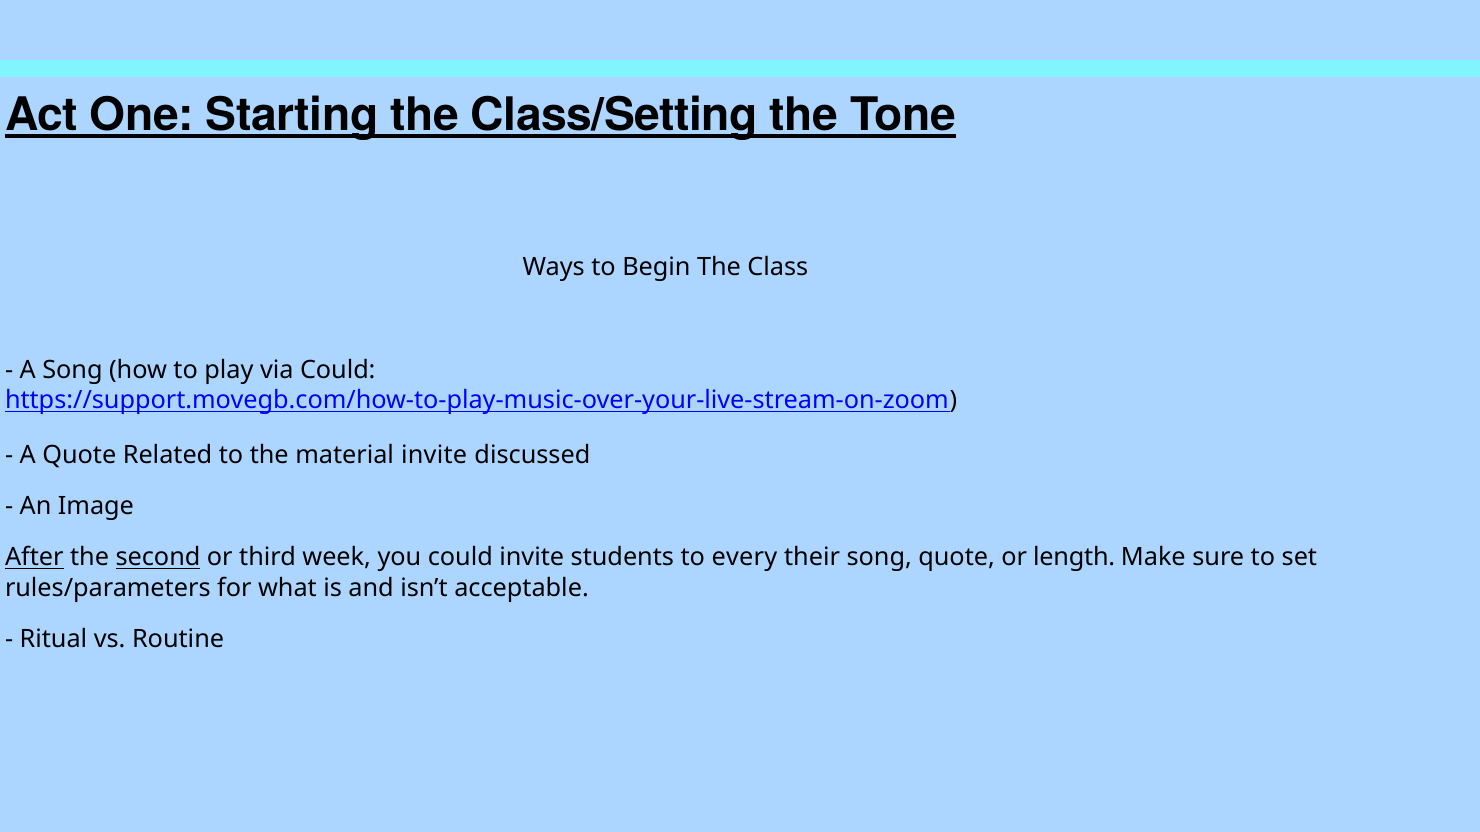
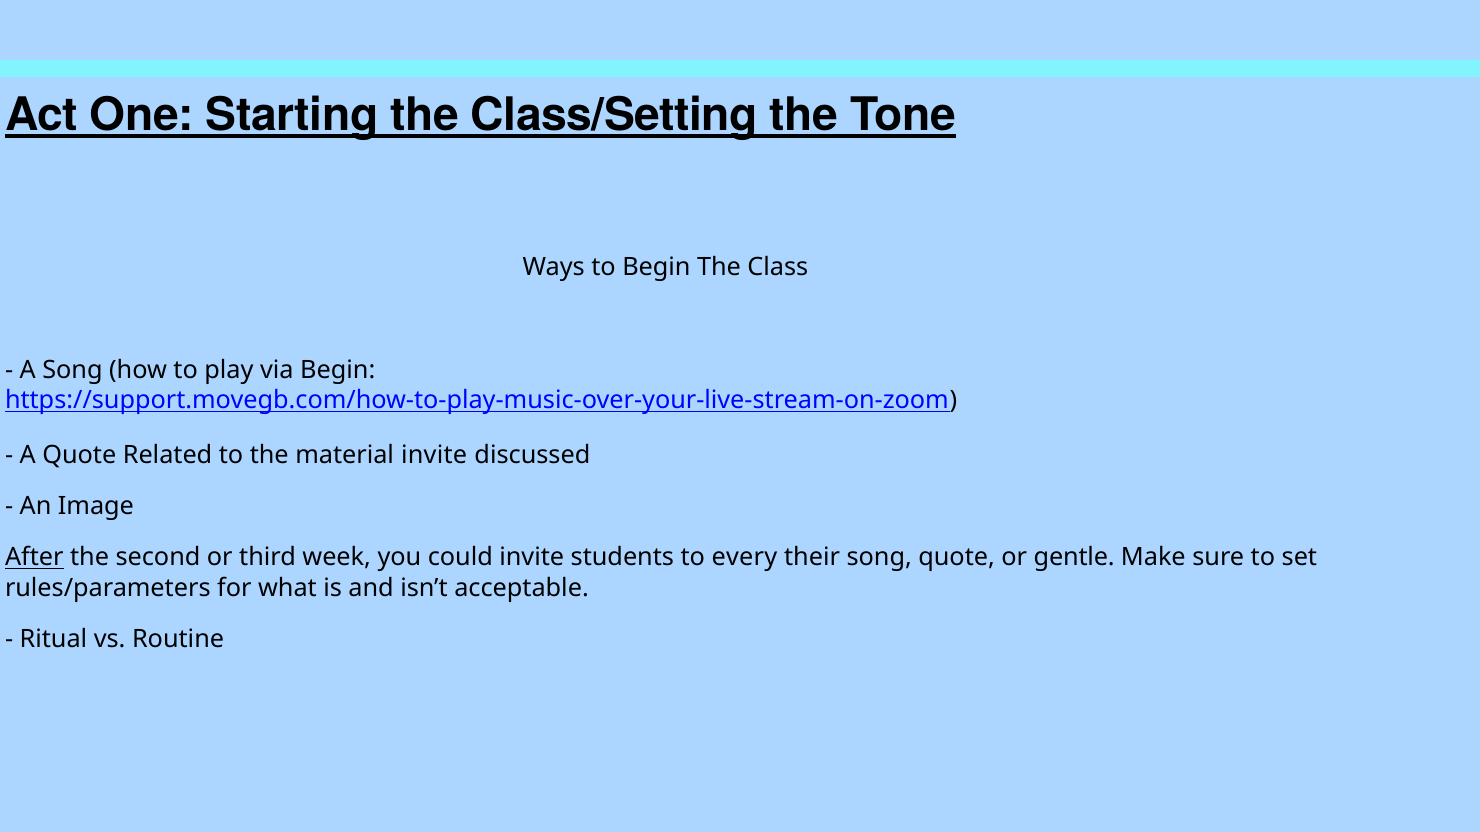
via Could: Could -> Begin
second underline: present -> none
length: length -> gentle
